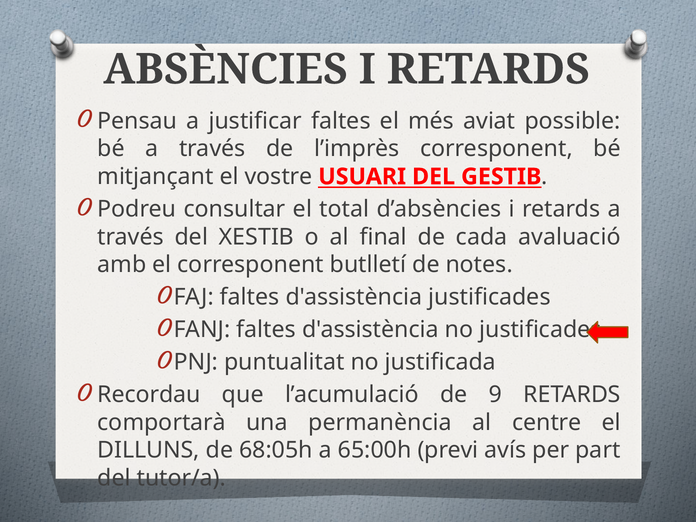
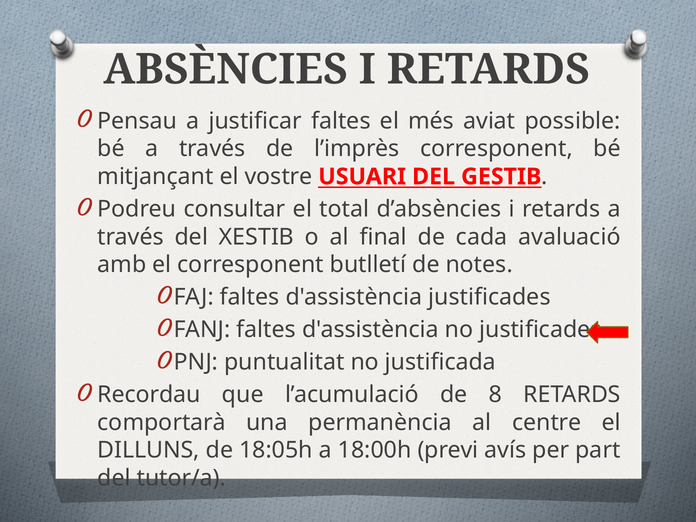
9: 9 -> 8
68:05h: 68:05h -> 18:05h
65:00h: 65:00h -> 18:00h
